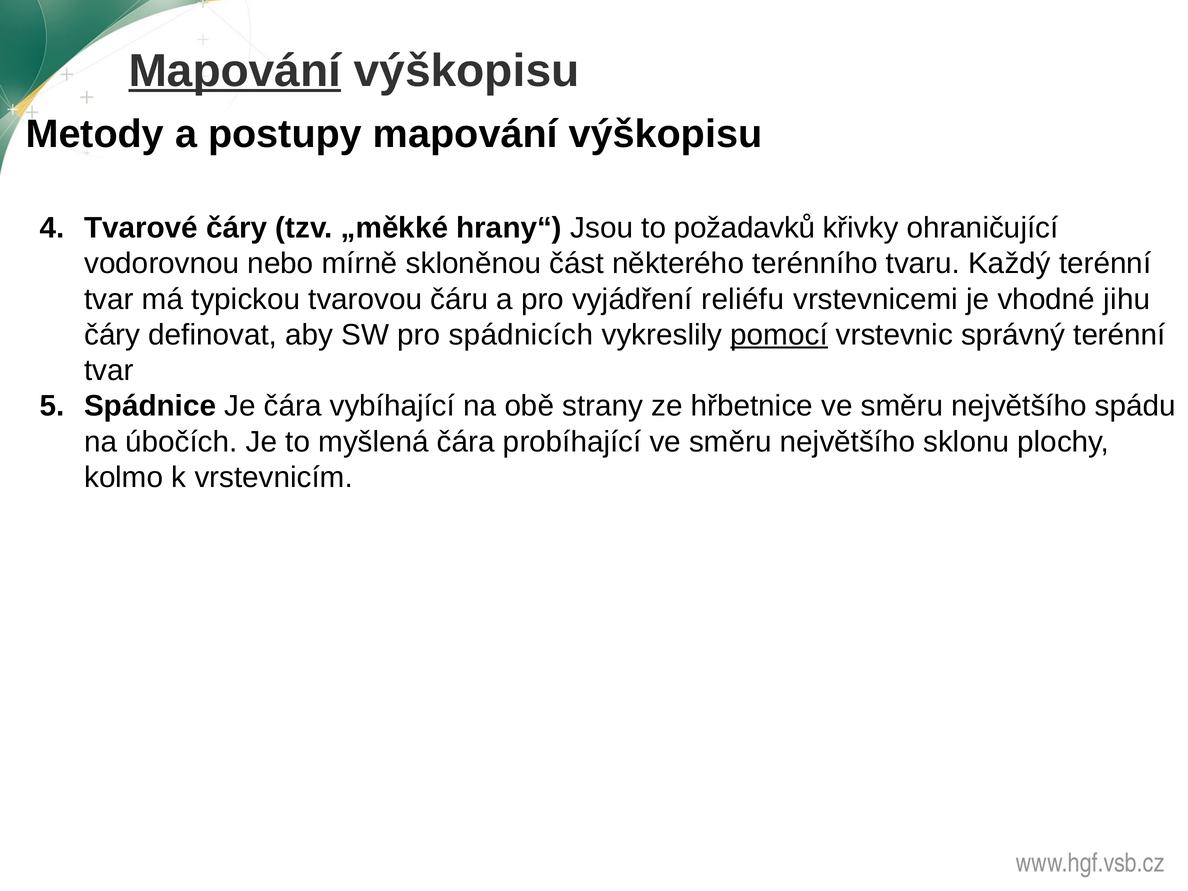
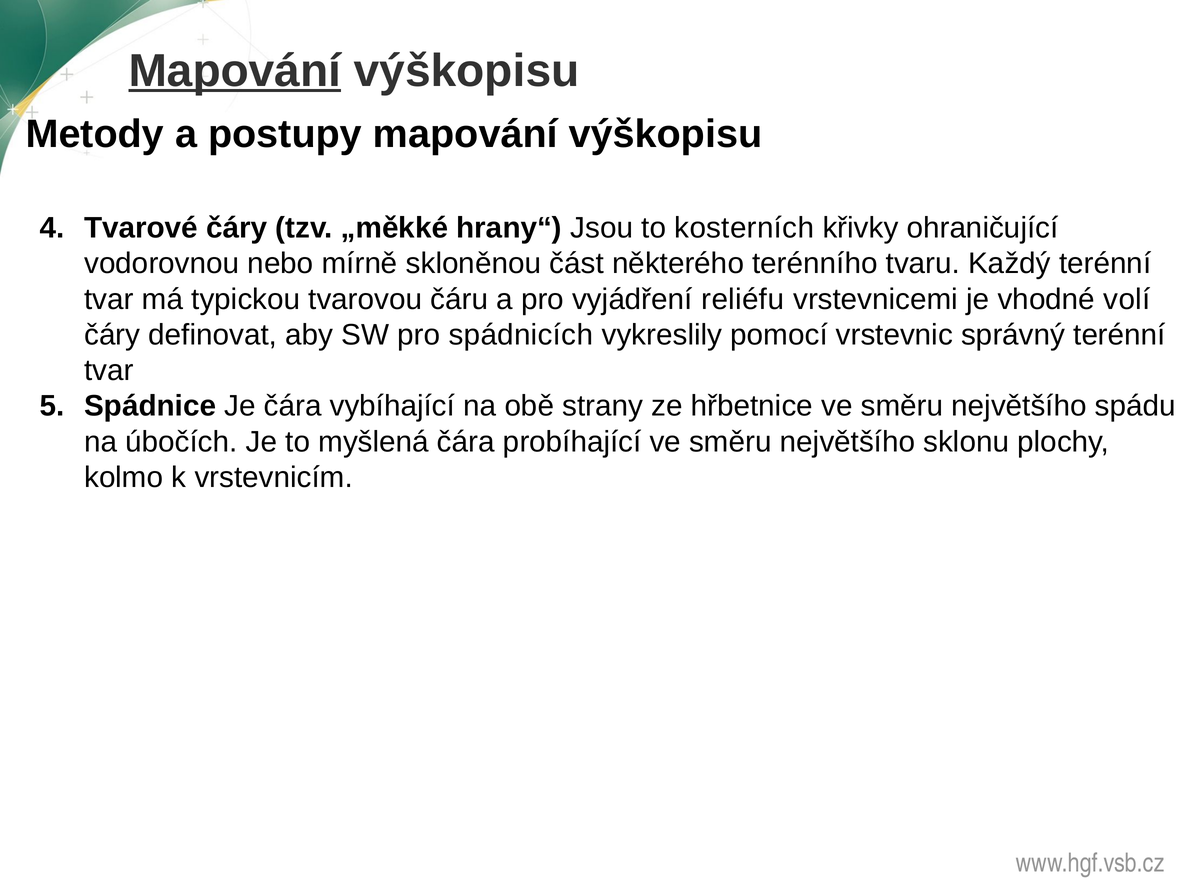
požadavků: požadavků -> kosterních
jihu: jihu -> volí
pomocí underline: present -> none
